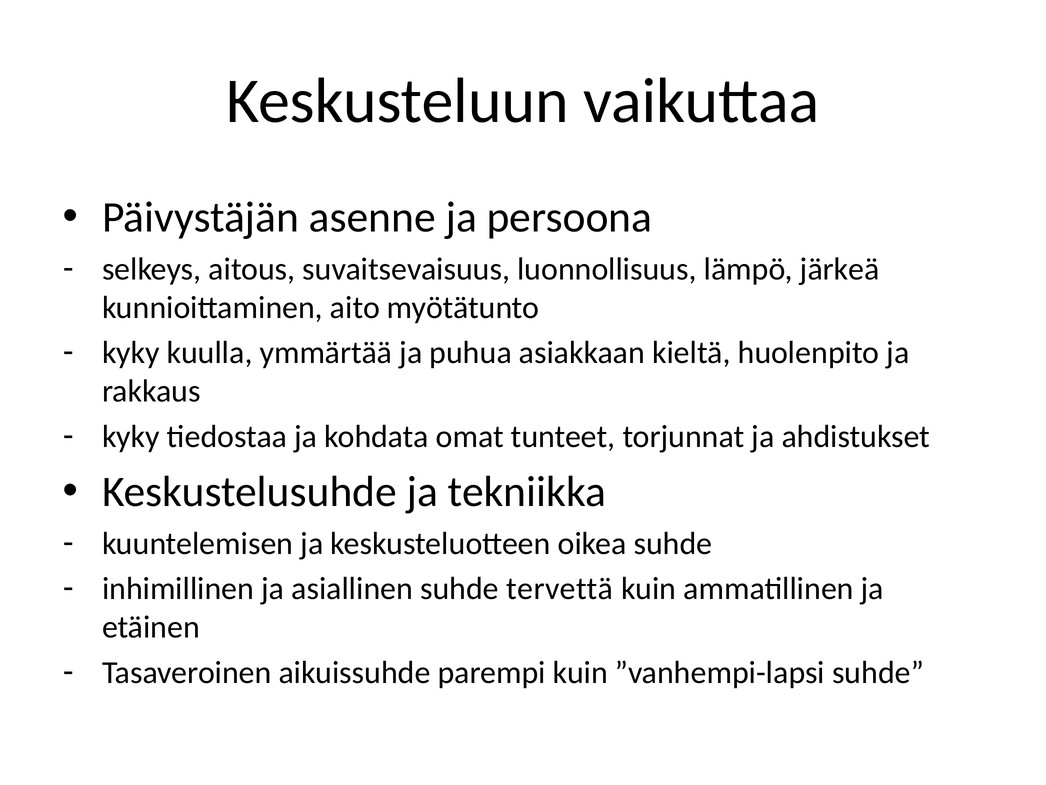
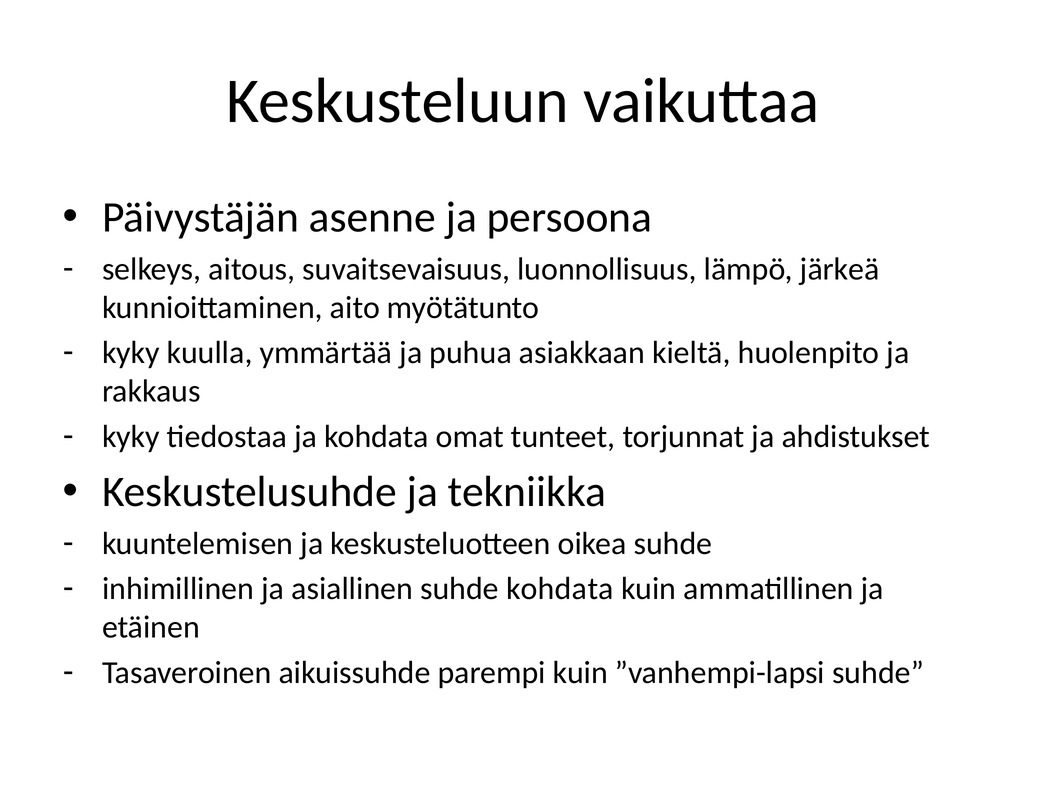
suhde tervettä: tervettä -> kohdata
